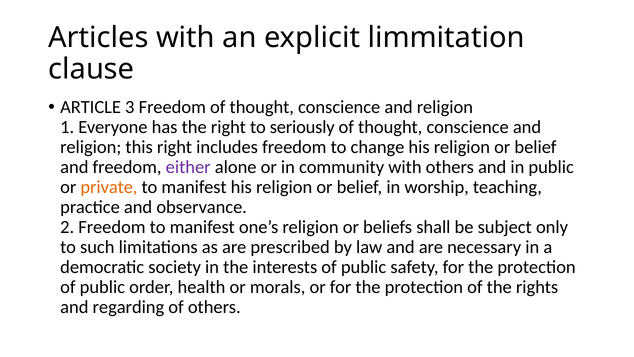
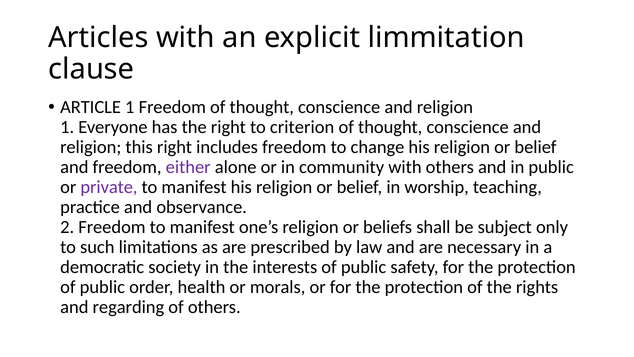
ARTICLE 3: 3 -> 1
seriously: seriously -> criterion
private colour: orange -> purple
